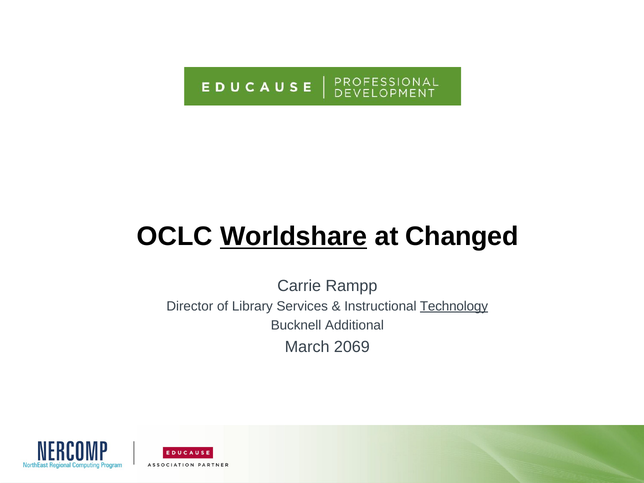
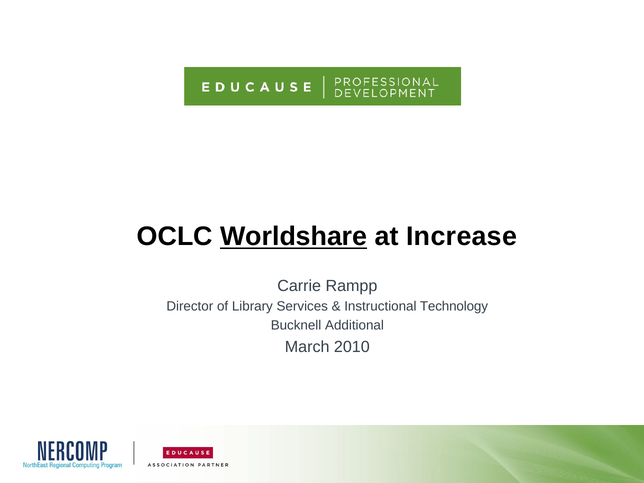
Changed: Changed -> Increase
Technology underline: present -> none
2069: 2069 -> 2010
